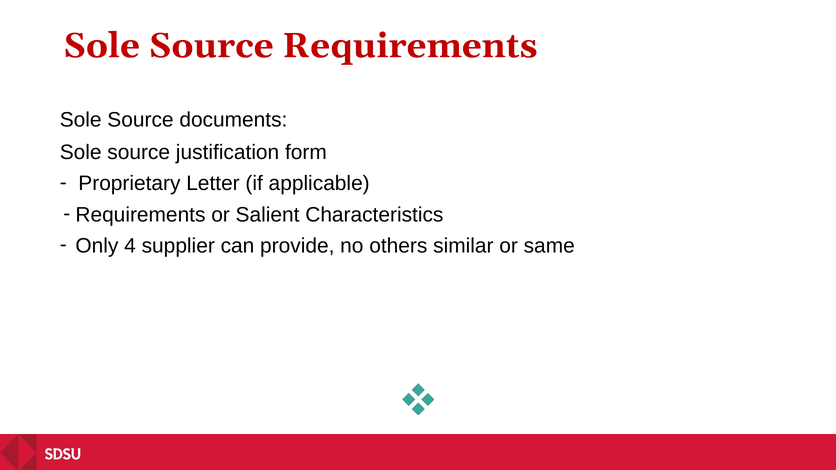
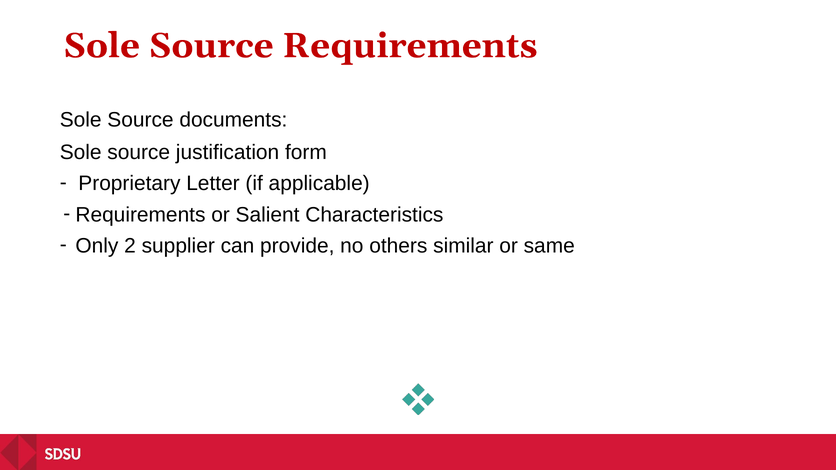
4: 4 -> 2
